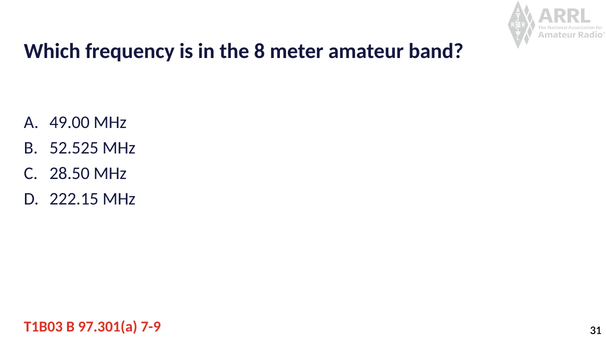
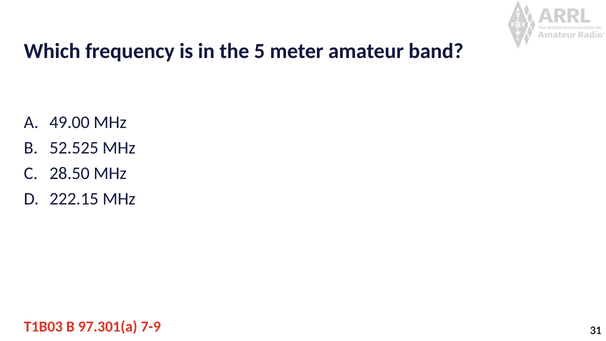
8: 8 -> 5
